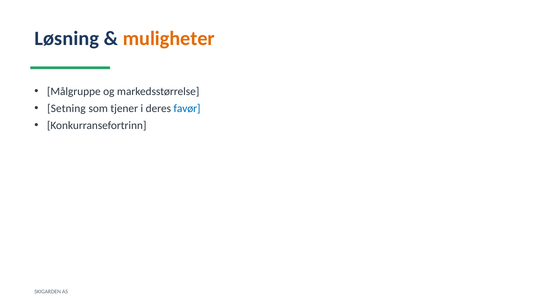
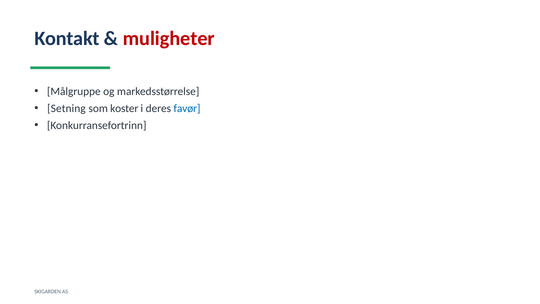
Løsning: Løsning -> Kontakt
muligheter colour: orange -> red
tjener: tjener -> koster
